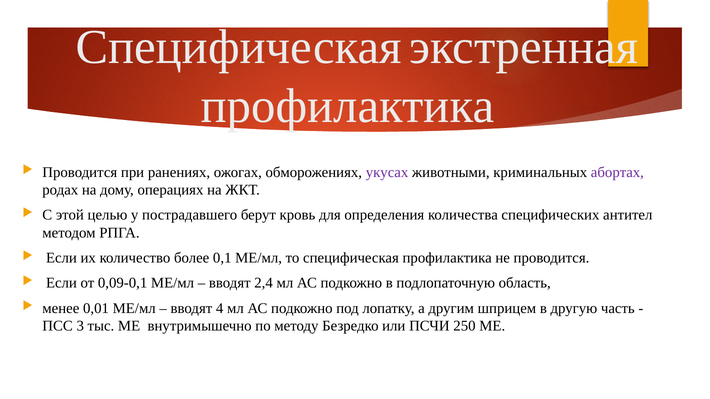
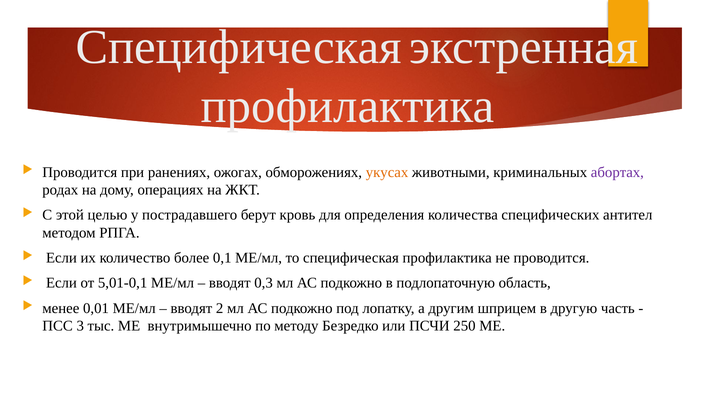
укусах colour: purple -> orange
0,09-0,1: 0,09-0,1 -> 5,01-0,1
2,4: 2,4 -> 0,3
4: 4 -> 2
